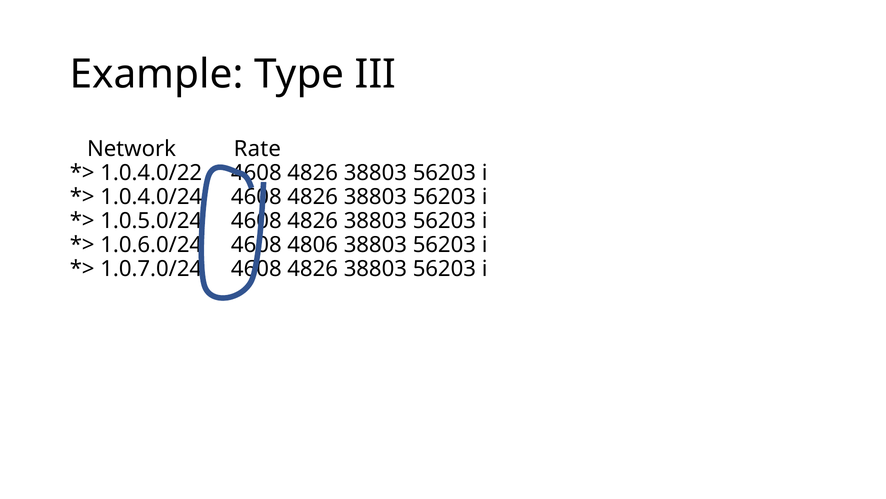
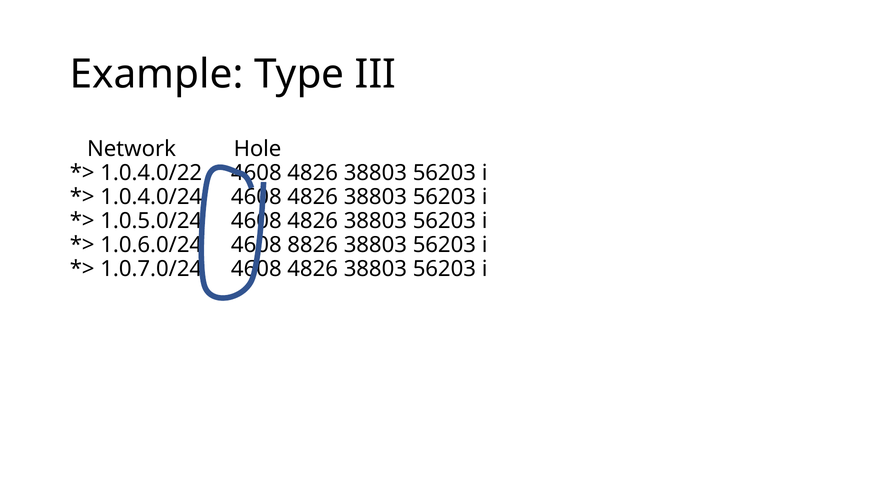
Rate: Rate -> Hole
4806: 4806 -> 8826
